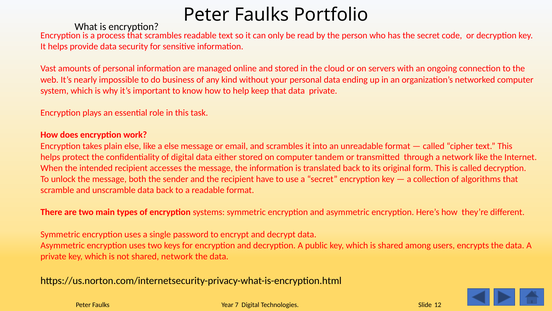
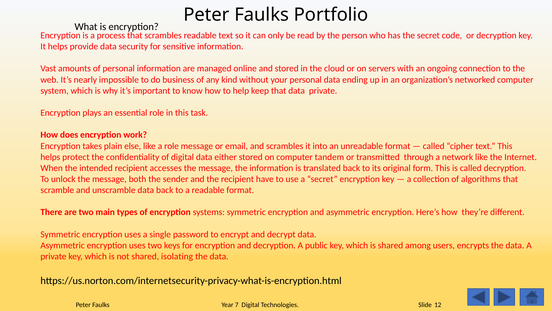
a else: else -> role
shared network: network -> isolating
